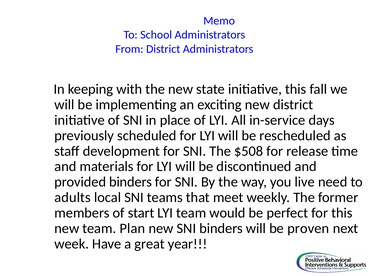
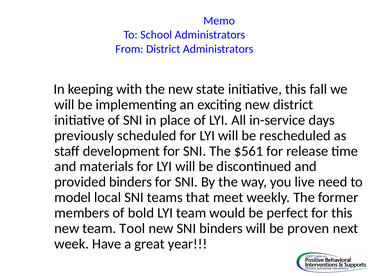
$508: $508 -> $561
adults: adults -> model
start: start -> bold
Plan: Plan -> Tool
